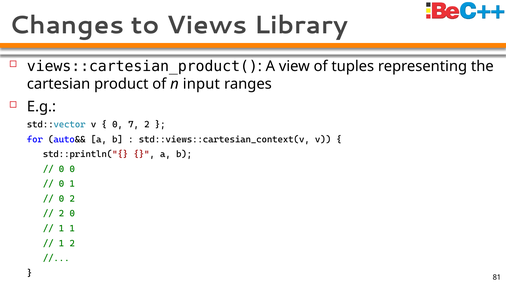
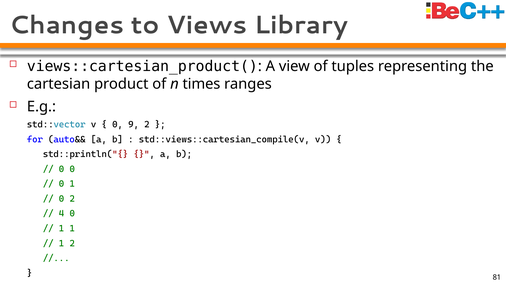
input: input -> times
7: 7 -> 9
std::views::cartesian_context(v: std::views::cartesian_context(v -> std::views::cartesian_compile(v
2 at (61, 213): 2 -> 4
